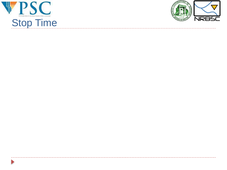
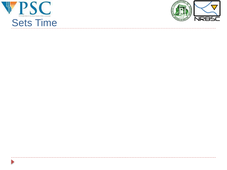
Stop: Stop -> Sets
